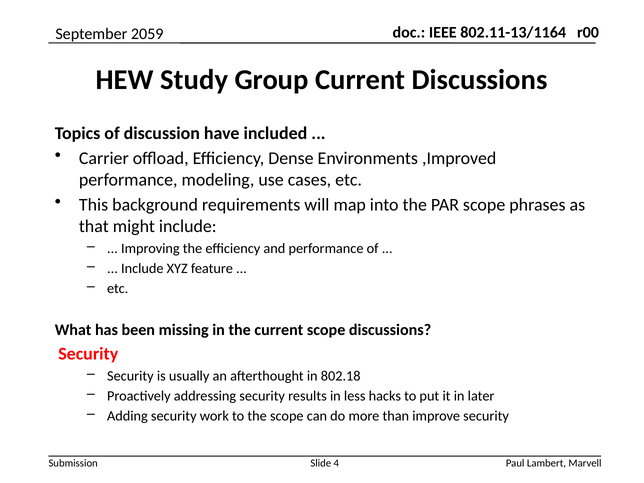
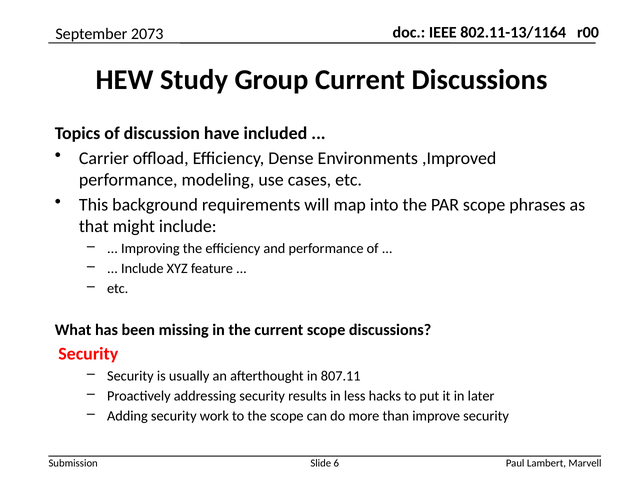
2059: 2059 -> 2073
802.18: 802.18 -> 807.11
4: 4 -> 6
